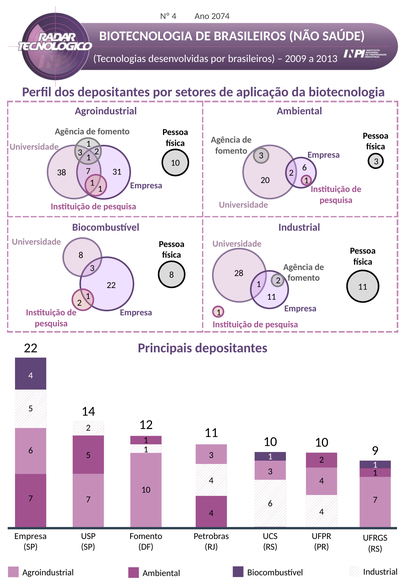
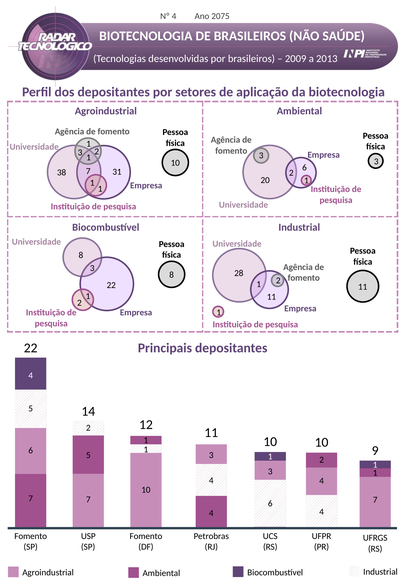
2074: 2074 -> 2075
Empresa at (31, 536): Empresa -> Fomento
